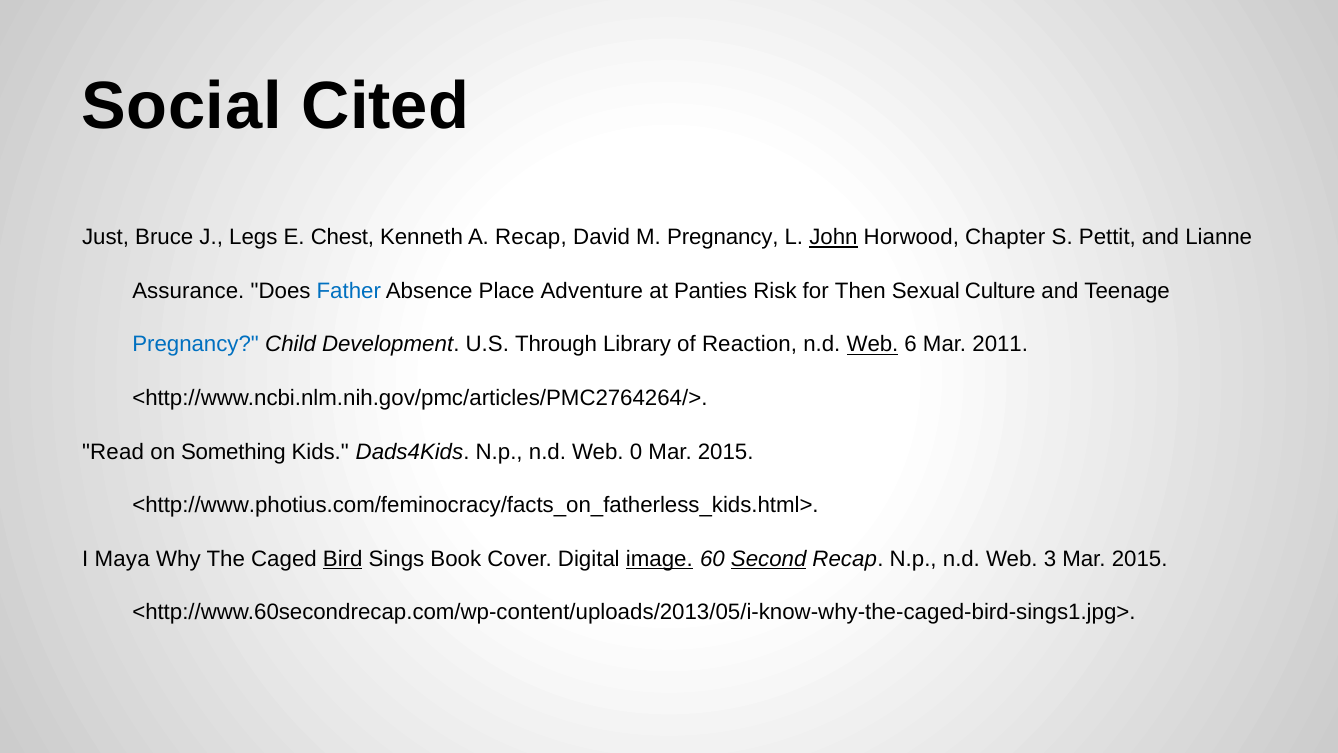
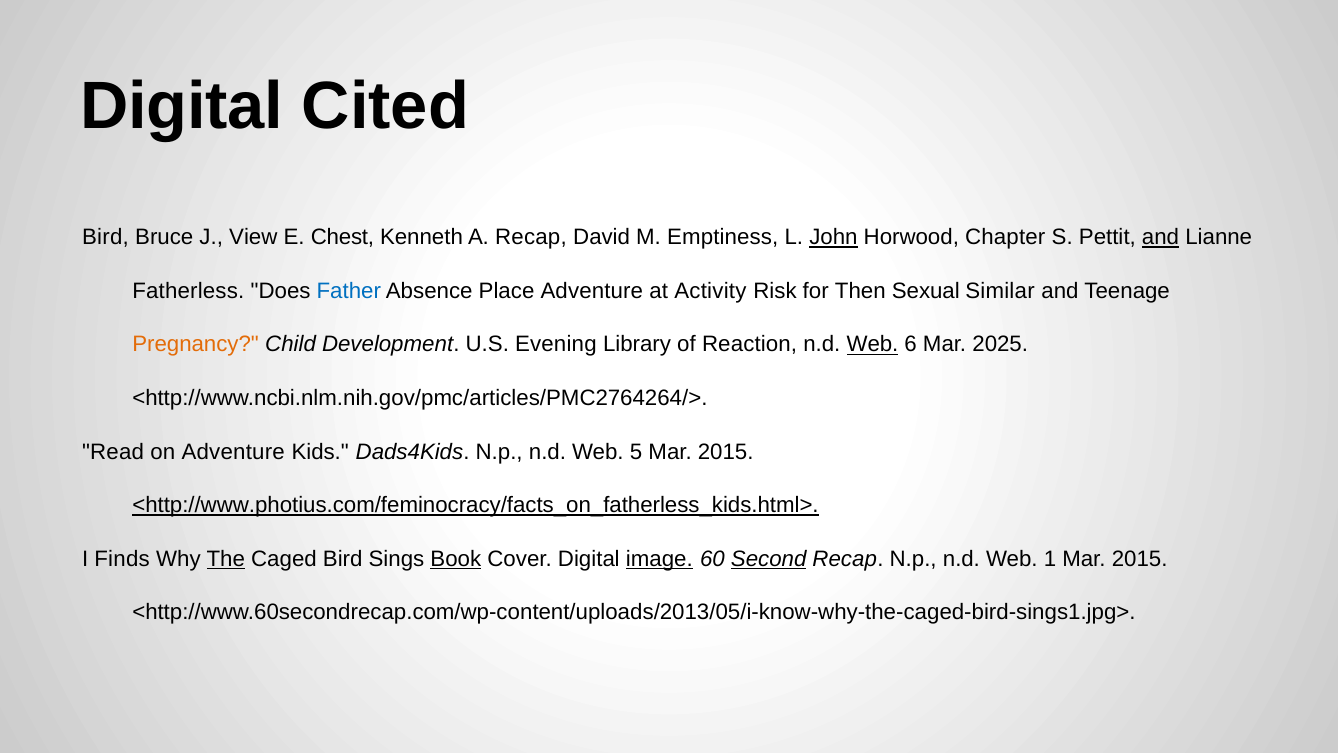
Social at (181, 107): Social -> Digital
Just at (106, 237): Just -> Bird
Legs: Legs -> View
M Pregnancy: Pregnancy -> Emptiness
and at (1161, 237) underline: none -> present
Assurance: Assurance -> Fatherless
Panties: Panties -> Activity
Culture: Culture -> Similar
Pregnancy at (196, 344) colour: blue -> orange
Through: Through -> Evening
2011: 2011 -> 2025
on Something: Something -> Adventure
0: 0 -> 5
<http://www.photius.com/feminocracy/facts_on_fatherless_kids.html> underline: none -> present
Maya: Maya -> Finds
The underline: none -> present
Bird at (343, 559) underline: present -> none
Book underline: none -> present
3: 3 -> 1
